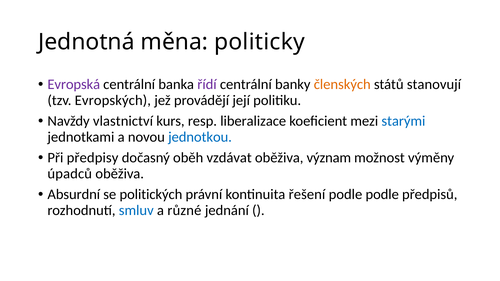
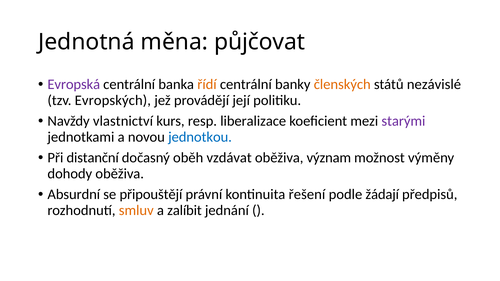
politicky: politicky -> půjčovat
řídí colour: purple -> orange
stanovují: stanovují -> nezávislé
starými colour: blue -> purple
předpisy: předpisy -> distanční
úpadců: úpadců -> dohody
politických: politických -> připouštějí
podle podle: podle -> žádají
smluv colour: blue -> orange
různé: různé -> zalíbit
